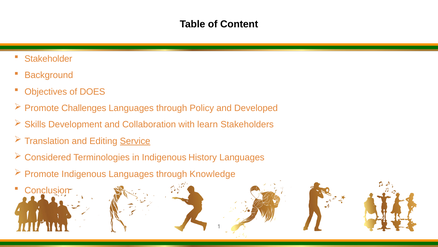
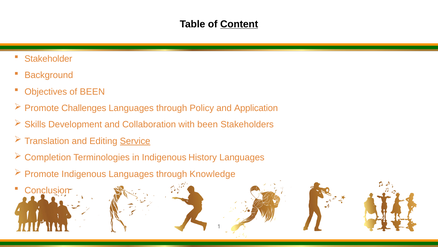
Content underline: none -> present
of DOES: DOES -> BEEN
Developed: Developed -> Application
with learn: learn -> been
Considered: Considered -> Completion
